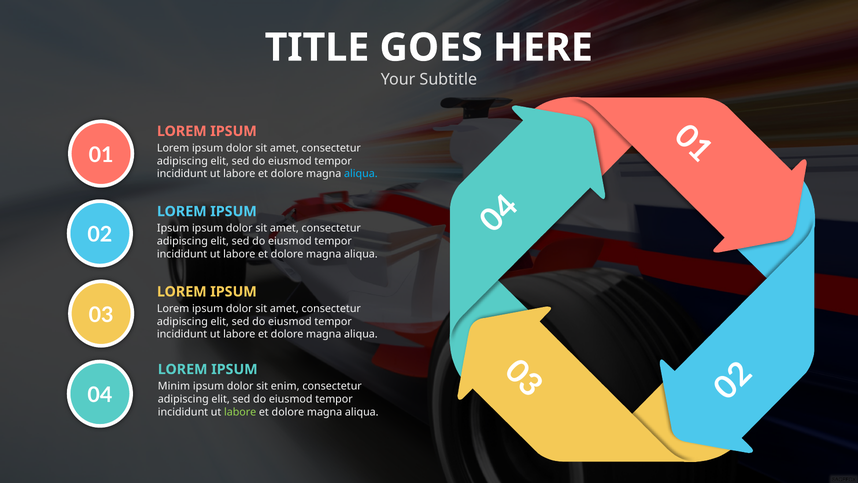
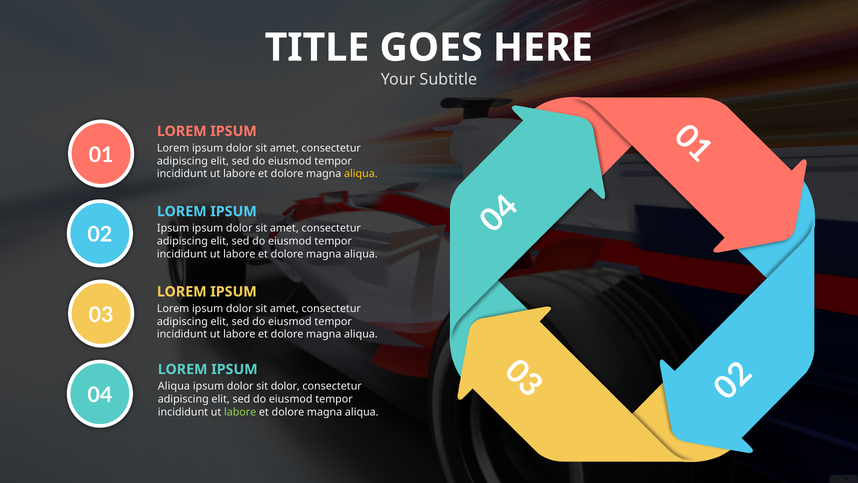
aliqua at (361, 174) colour: light blue -> yellow
Minim at (174, 386): Minim -> Aliqua
sit enim: enim -> dolor
